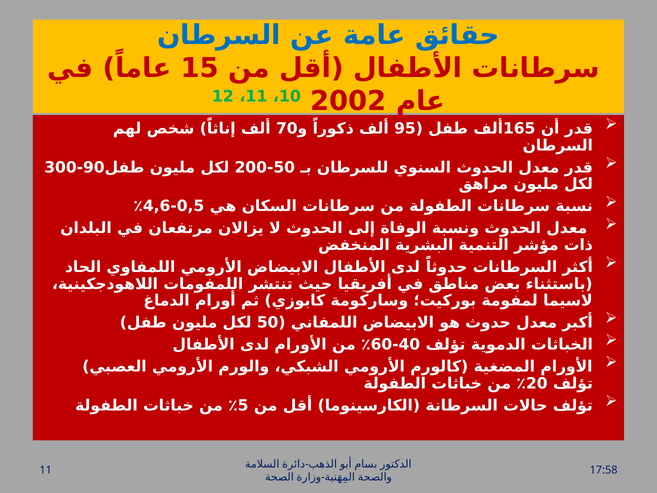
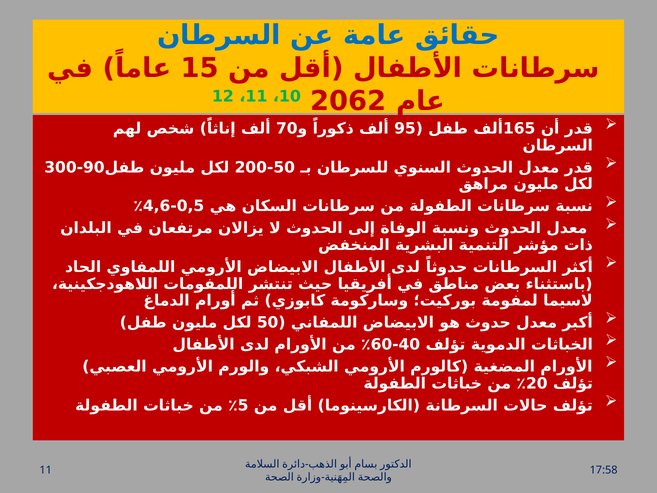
2002: 2002 -> 2062
